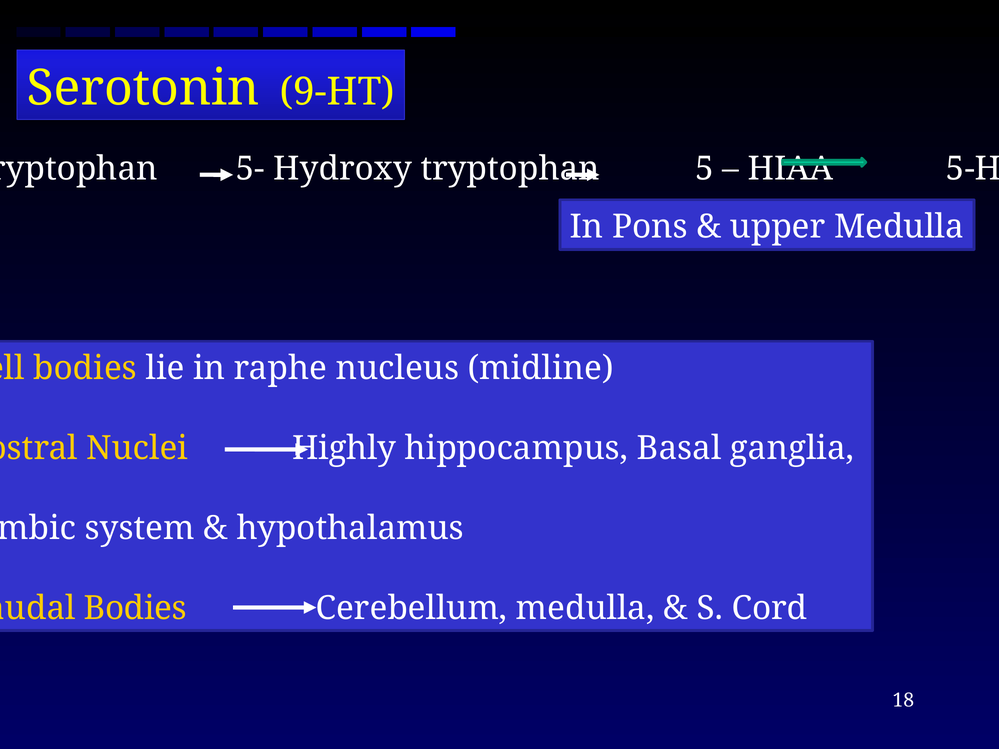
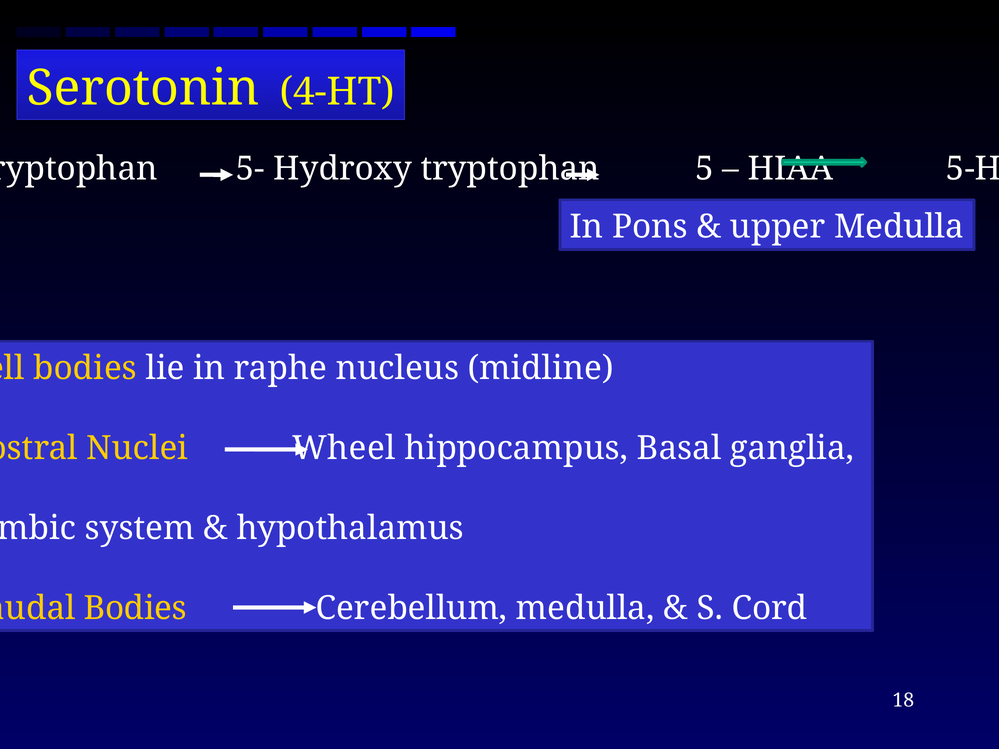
9-HT: 9-HT -> 4-HT
Highly: Highly -> Wheel
